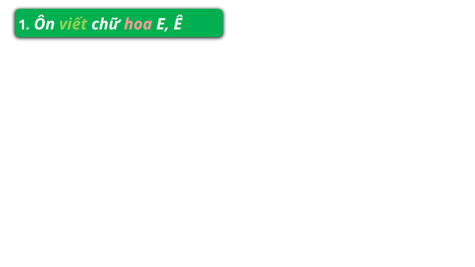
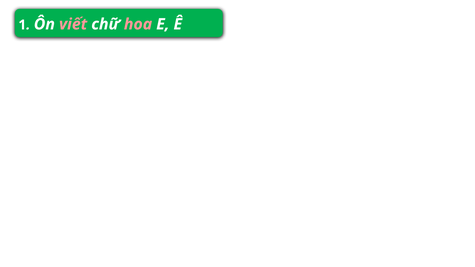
viết colour: light green -> pink
